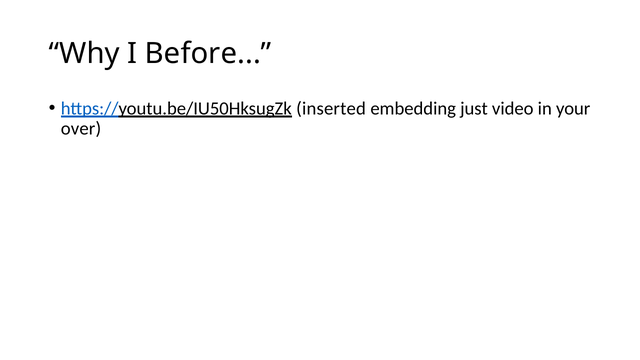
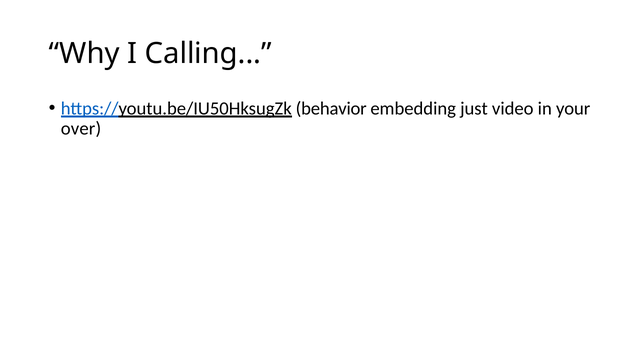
Before: Before -> Calling
inserted: inserted -> behavior
